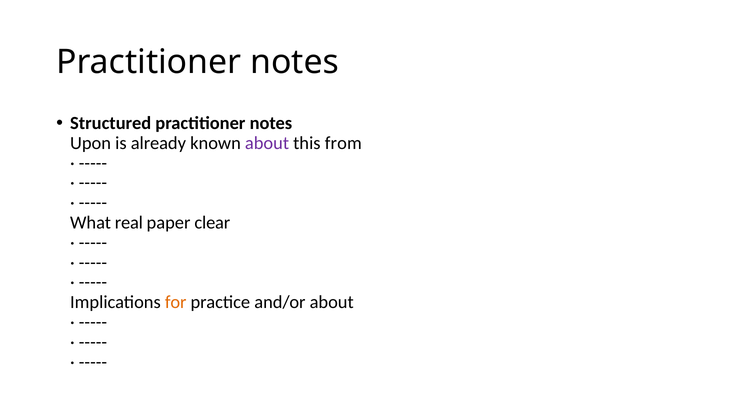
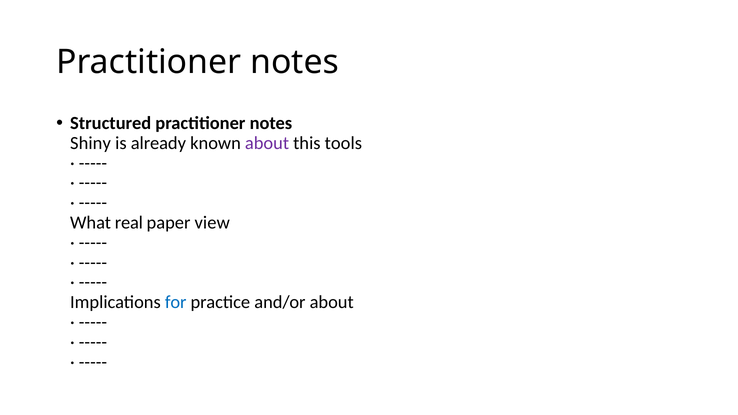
Upon: Upon -> Shiny
from: from -> tools
clear: clear -> view
for colour: orange -> blue
